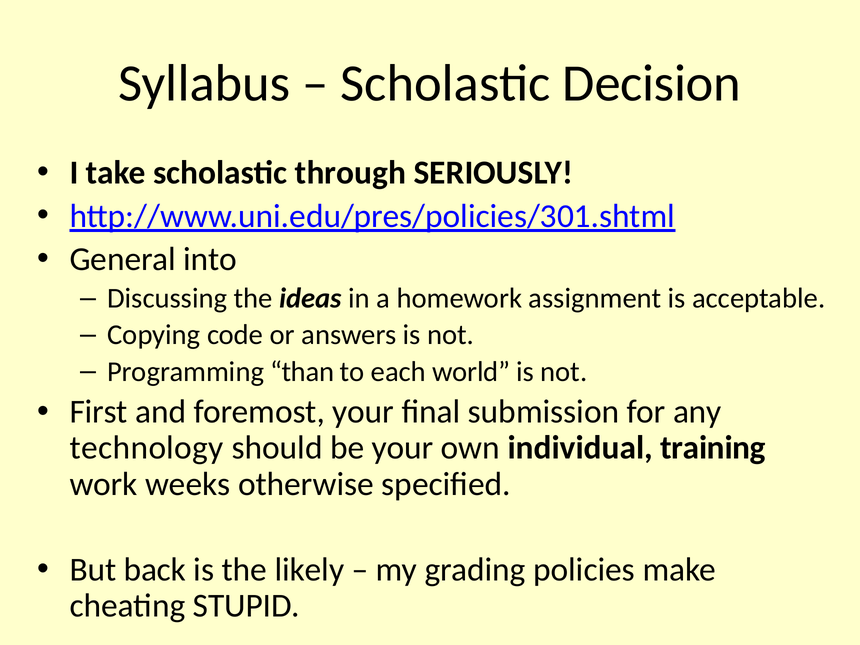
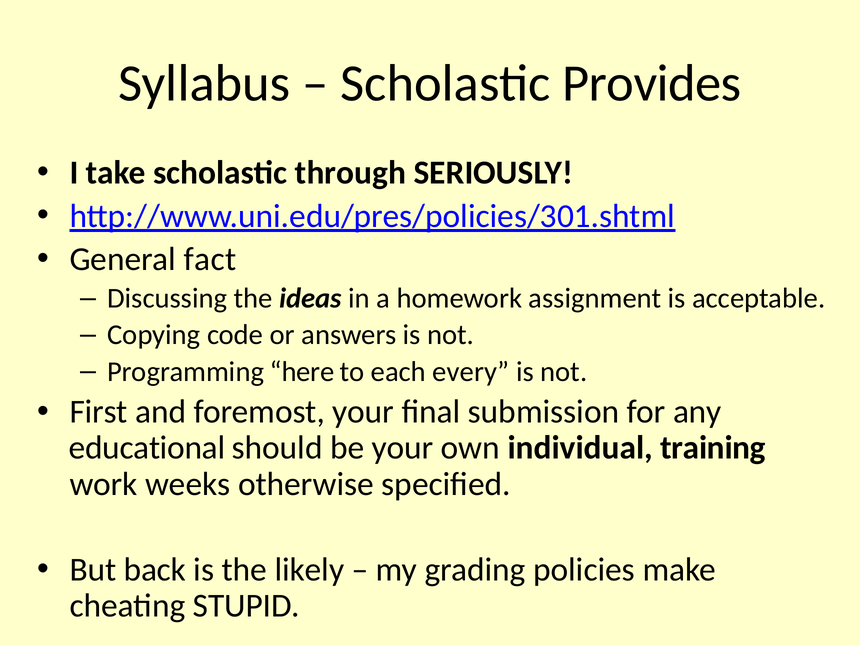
Decision: Decision -> Provides
into: into -> fact
than: than -> here
world: world -> every
technology: technology -> educational
